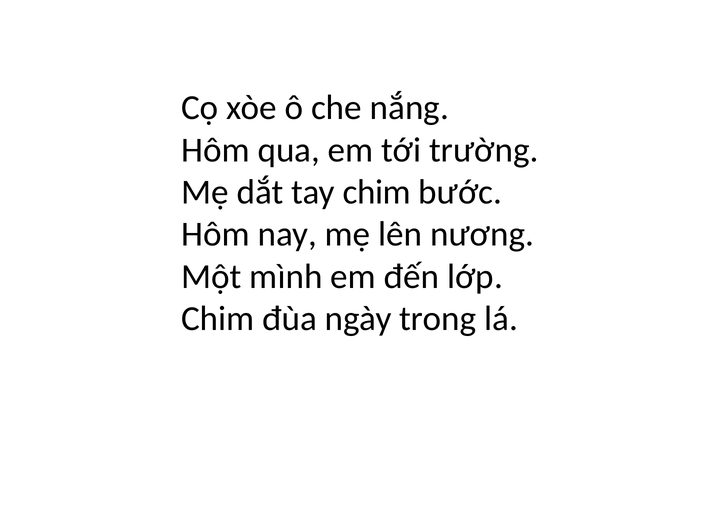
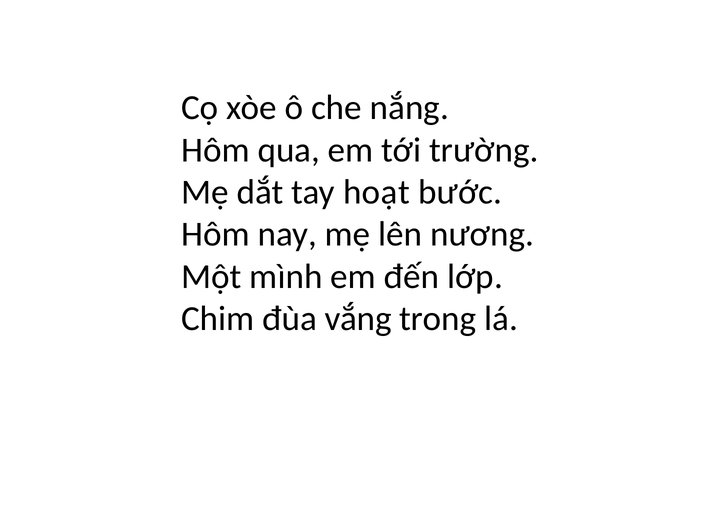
tay chim: chim -> hoạt
ngày: ngày -> vắng
